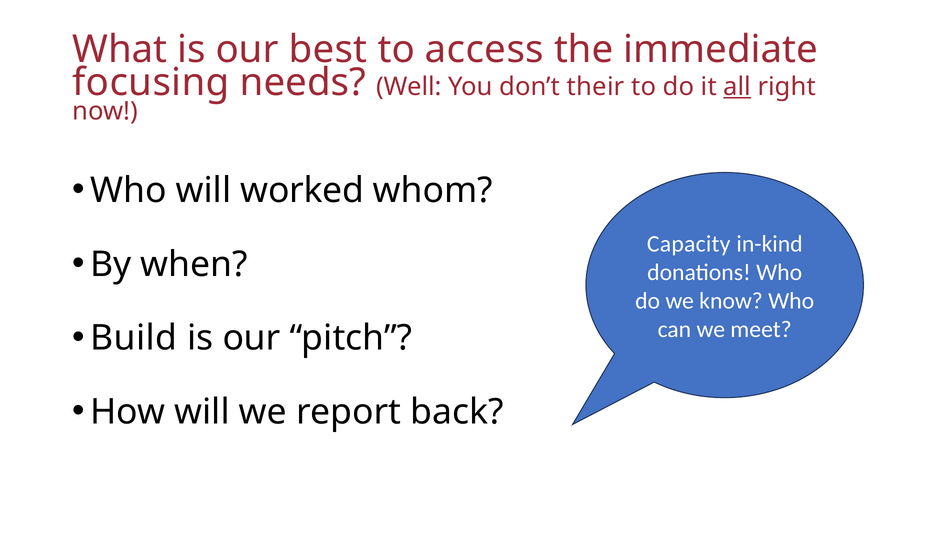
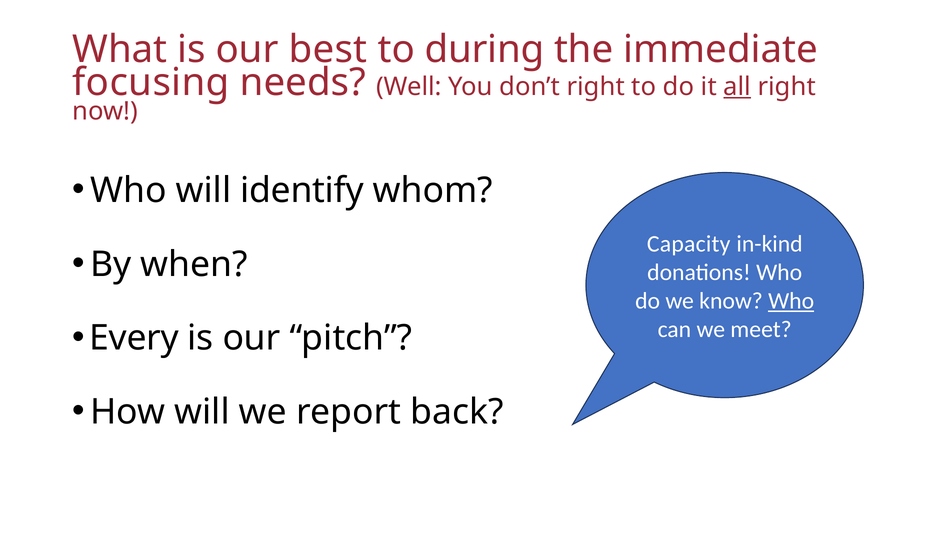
access: access -> during
don’t their: their -> right
worked: worked -> identify
Who at (791, 301) underline: none -> present
Build: Build -> Every
